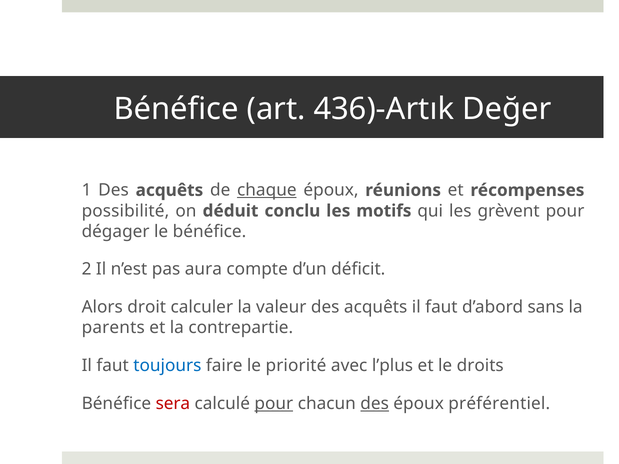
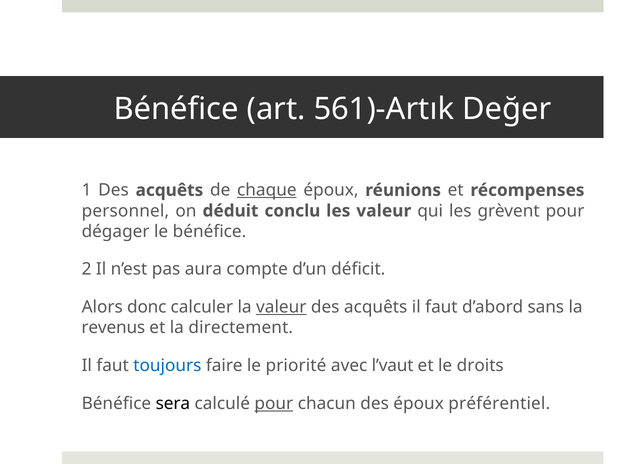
436)-Artık: 436)-Artık -> 561)-Artık
possibilité: possibilité -> personnel
les motifs: motifs -> valeur
droit: droit -> donc
valeur at (281, 307) underline: none -> present
parents: parents -> revenus
contrepartie: contrepartie -> directement
l’plus: l’plus -> l’vaut
sera colour: red -> black
des at (375, 404) underline: present -> none
